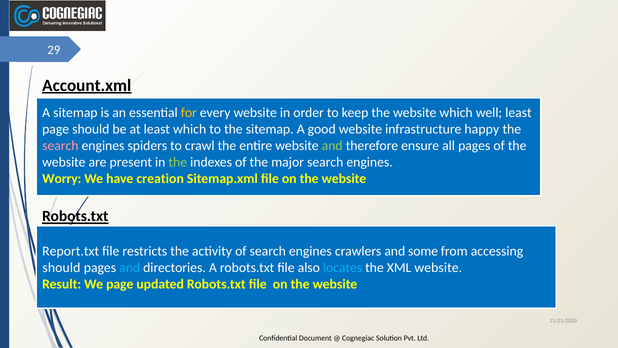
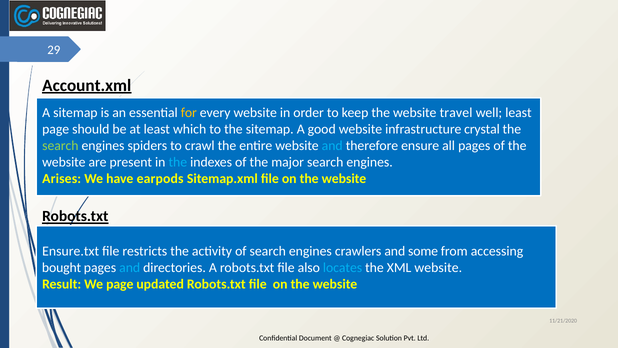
website which: which -> travel
happy: happy -> crystal
search at (60, 145) colour: pink -> light green
and at (332, 145) colour: light green -> light blue
the at (178, 162) colour: light green -> light blue
Worry: Worry -> Arises
creation: creation -> earpods
Report.txt: Report.txt -> Ensure.txt
should at (61, 267): should -> bought
